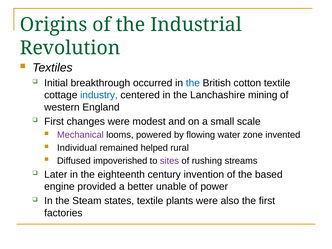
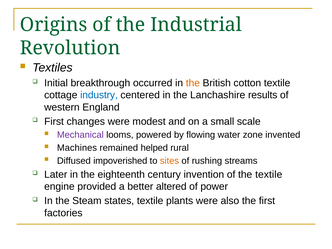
the at (193, 83) colour: blue -> orange
mining: mining -> results
Individual: Individual -> Machines
sites colour: purple -> orange
the based: based -> textile
unable: unable -> altered
